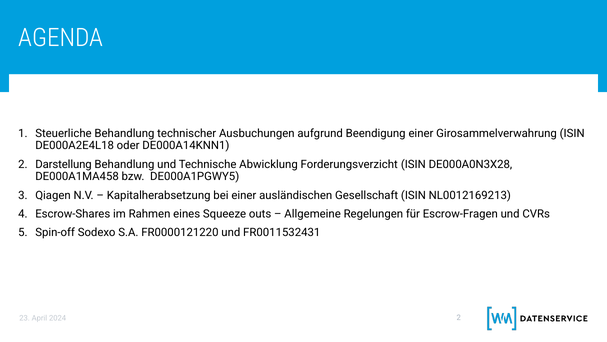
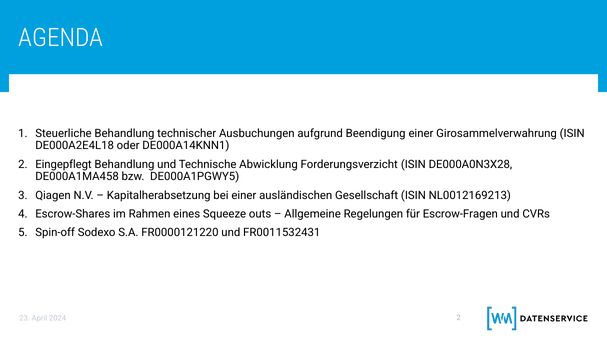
Darstellung: Darstellung -> Eingepflegt
